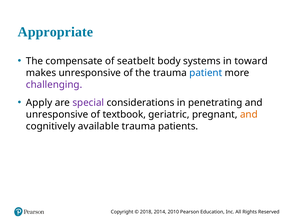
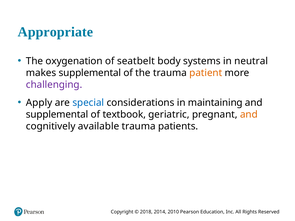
compensate: compensate -> oxygenation
toward: toward -> neutral
makes unresponsive: unresponsive -> supplemental
patient colour: blue -> orange
special colour: purple -> blue
penetrating: penetrating -> maintaining
unresponsive at (57, 115): unresponsive -> supplemental
